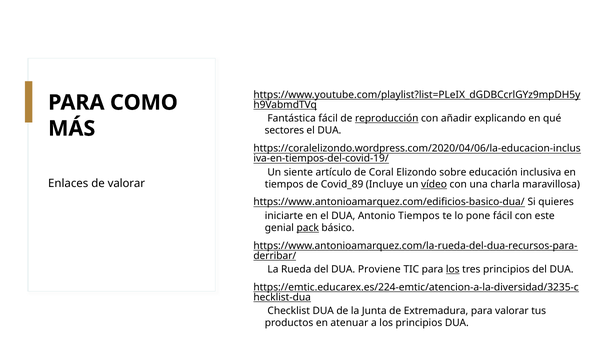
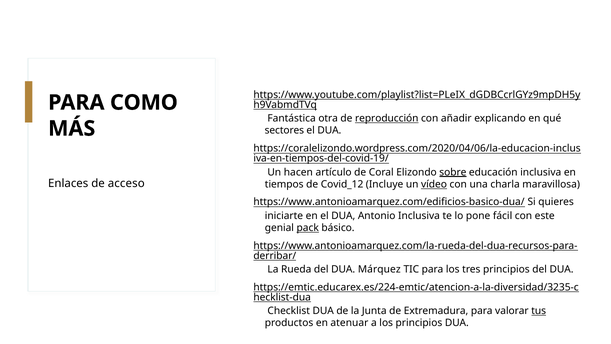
Fantástica fácil: fácil -> otra
siente: siente -> hacen
sobre underline: none -> present
de valorar: valorar -> acceso
Covid_89: Covid_89 -> Covid_12
Antonio Tiempos: Tiempos -> Inclusiva
Proviene: Proviene -> Márquez
los at (453, 269) underline: present -> none
tus underline: none -> present
